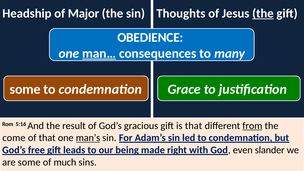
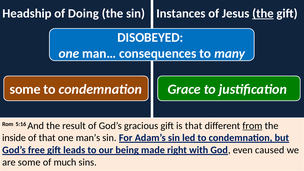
Major: Major -> Doing
Thoughts: Thoughts -> Instances
OBEDIENCE: OBEDIENCE -> DISOBEYED
man… underline: present -> none
come: come -> inside
man’s underline: present -> none
slander: slander -> caused
